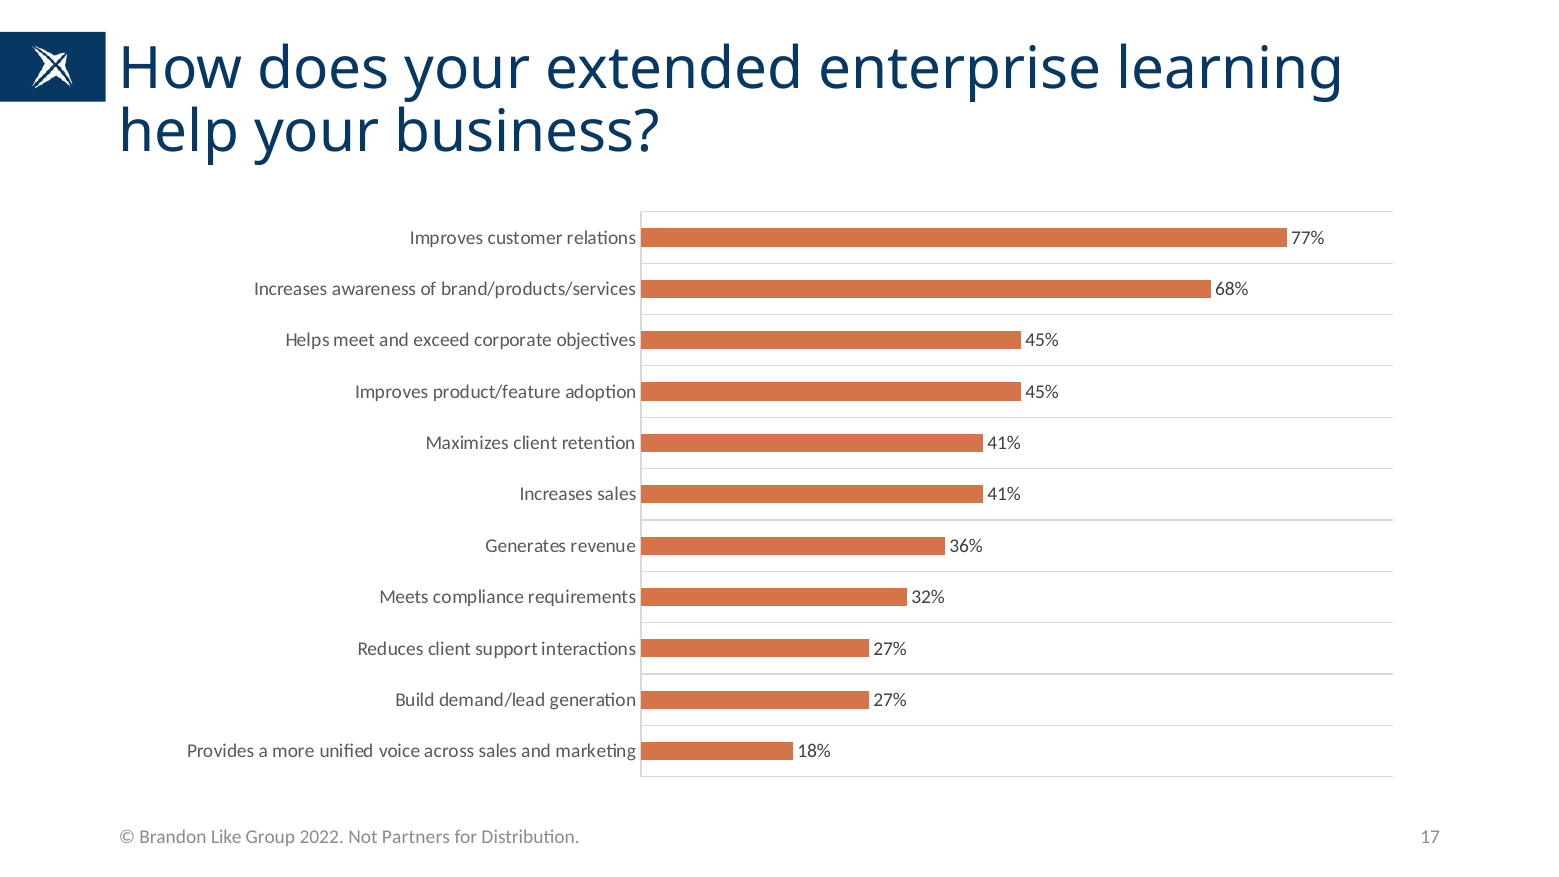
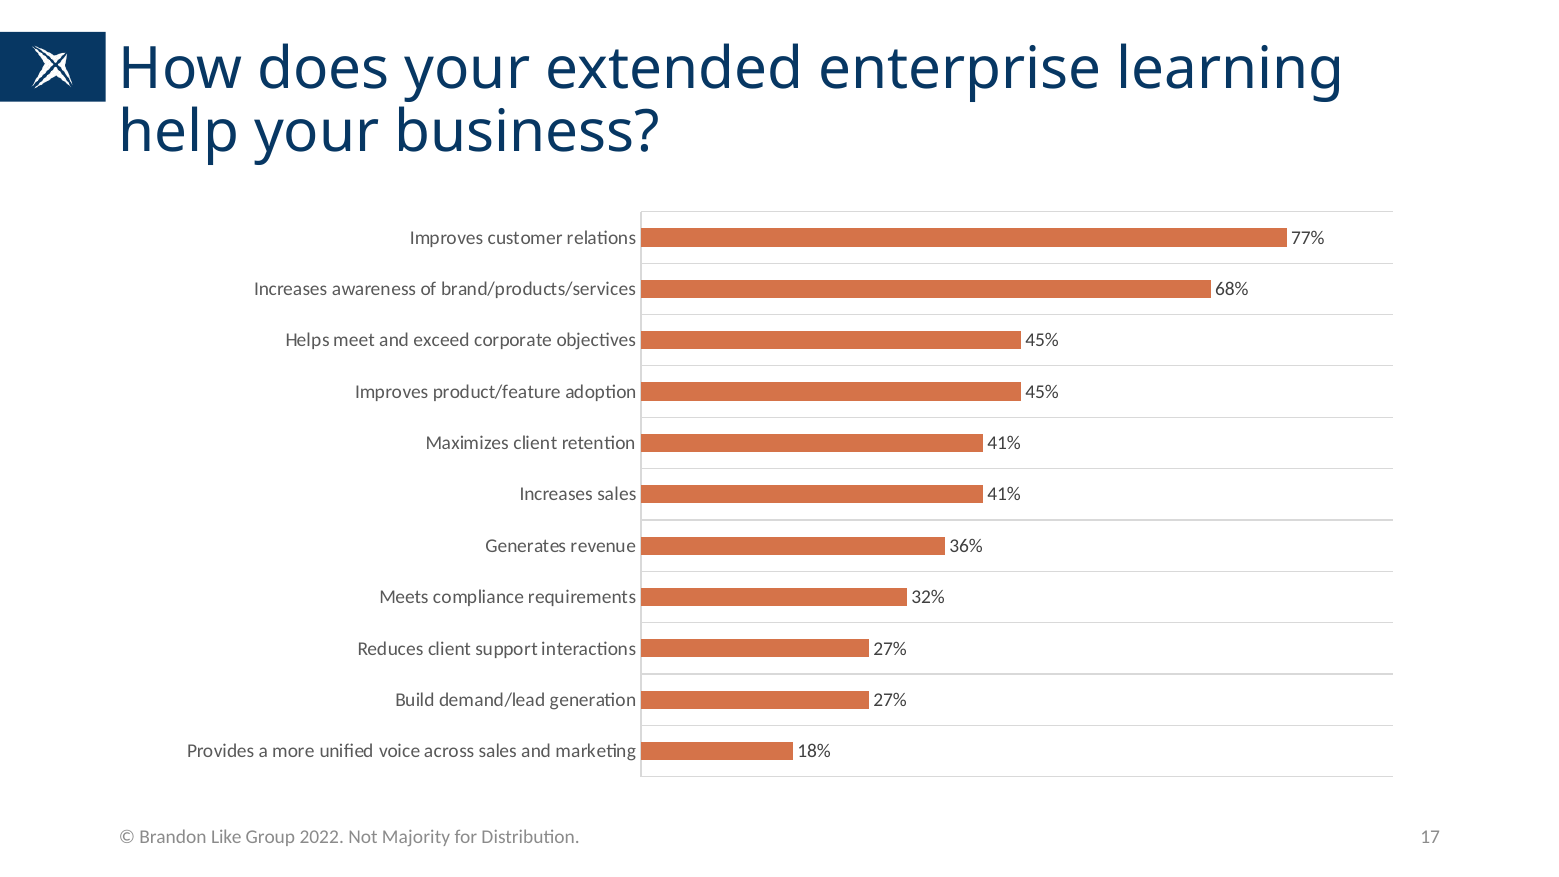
Partners: Partners -> Majority
